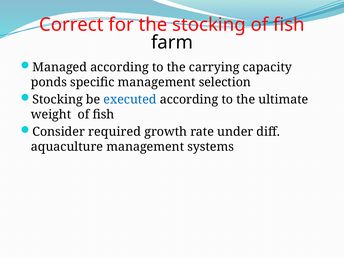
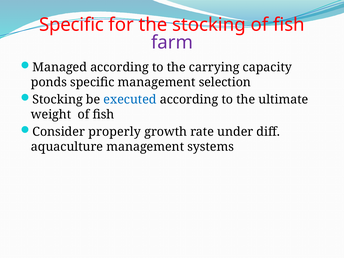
Correct at (71, 25): Correct -> Specific
farm colour: black -> purple
required: required -> properly
